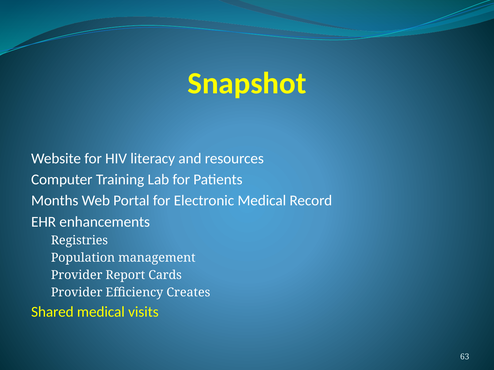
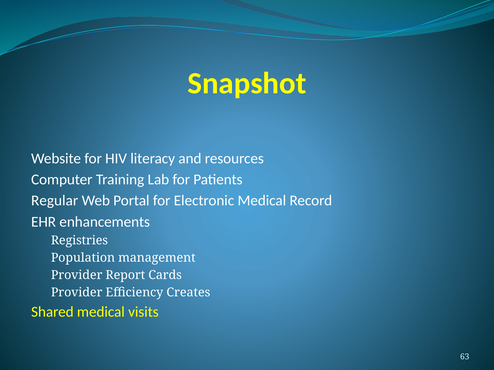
Months: Months -> Regular
